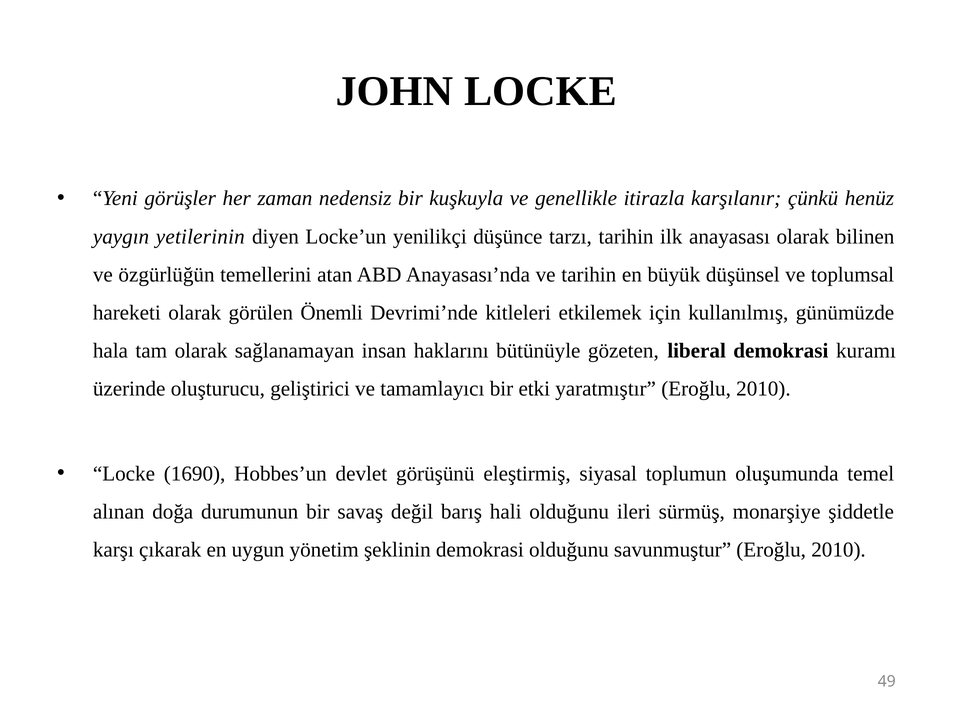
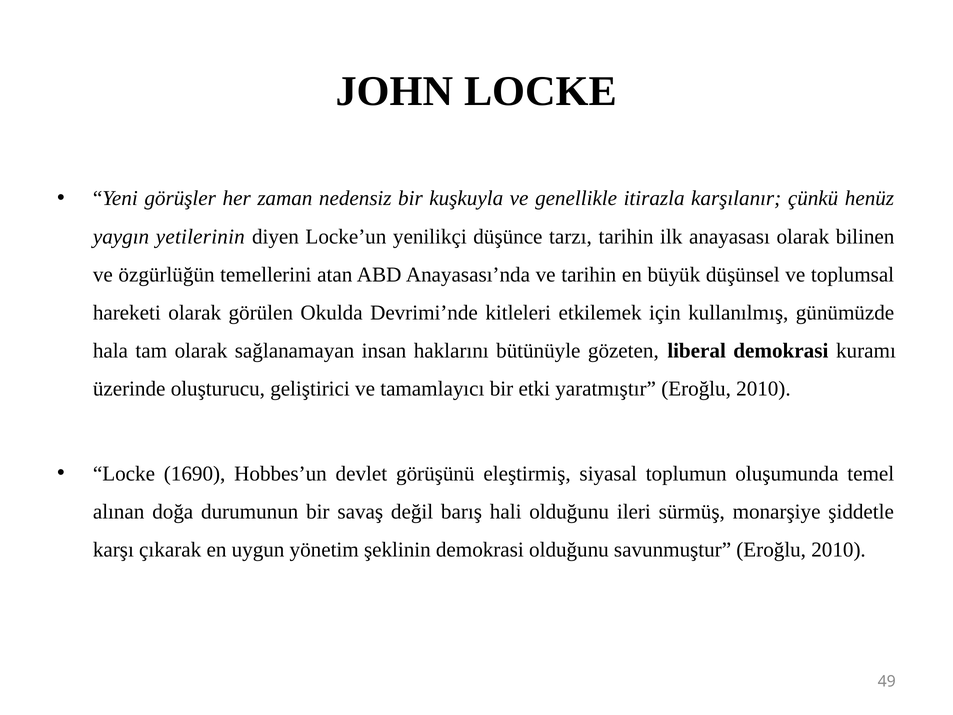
Önemli: Önemli -> Okulda
